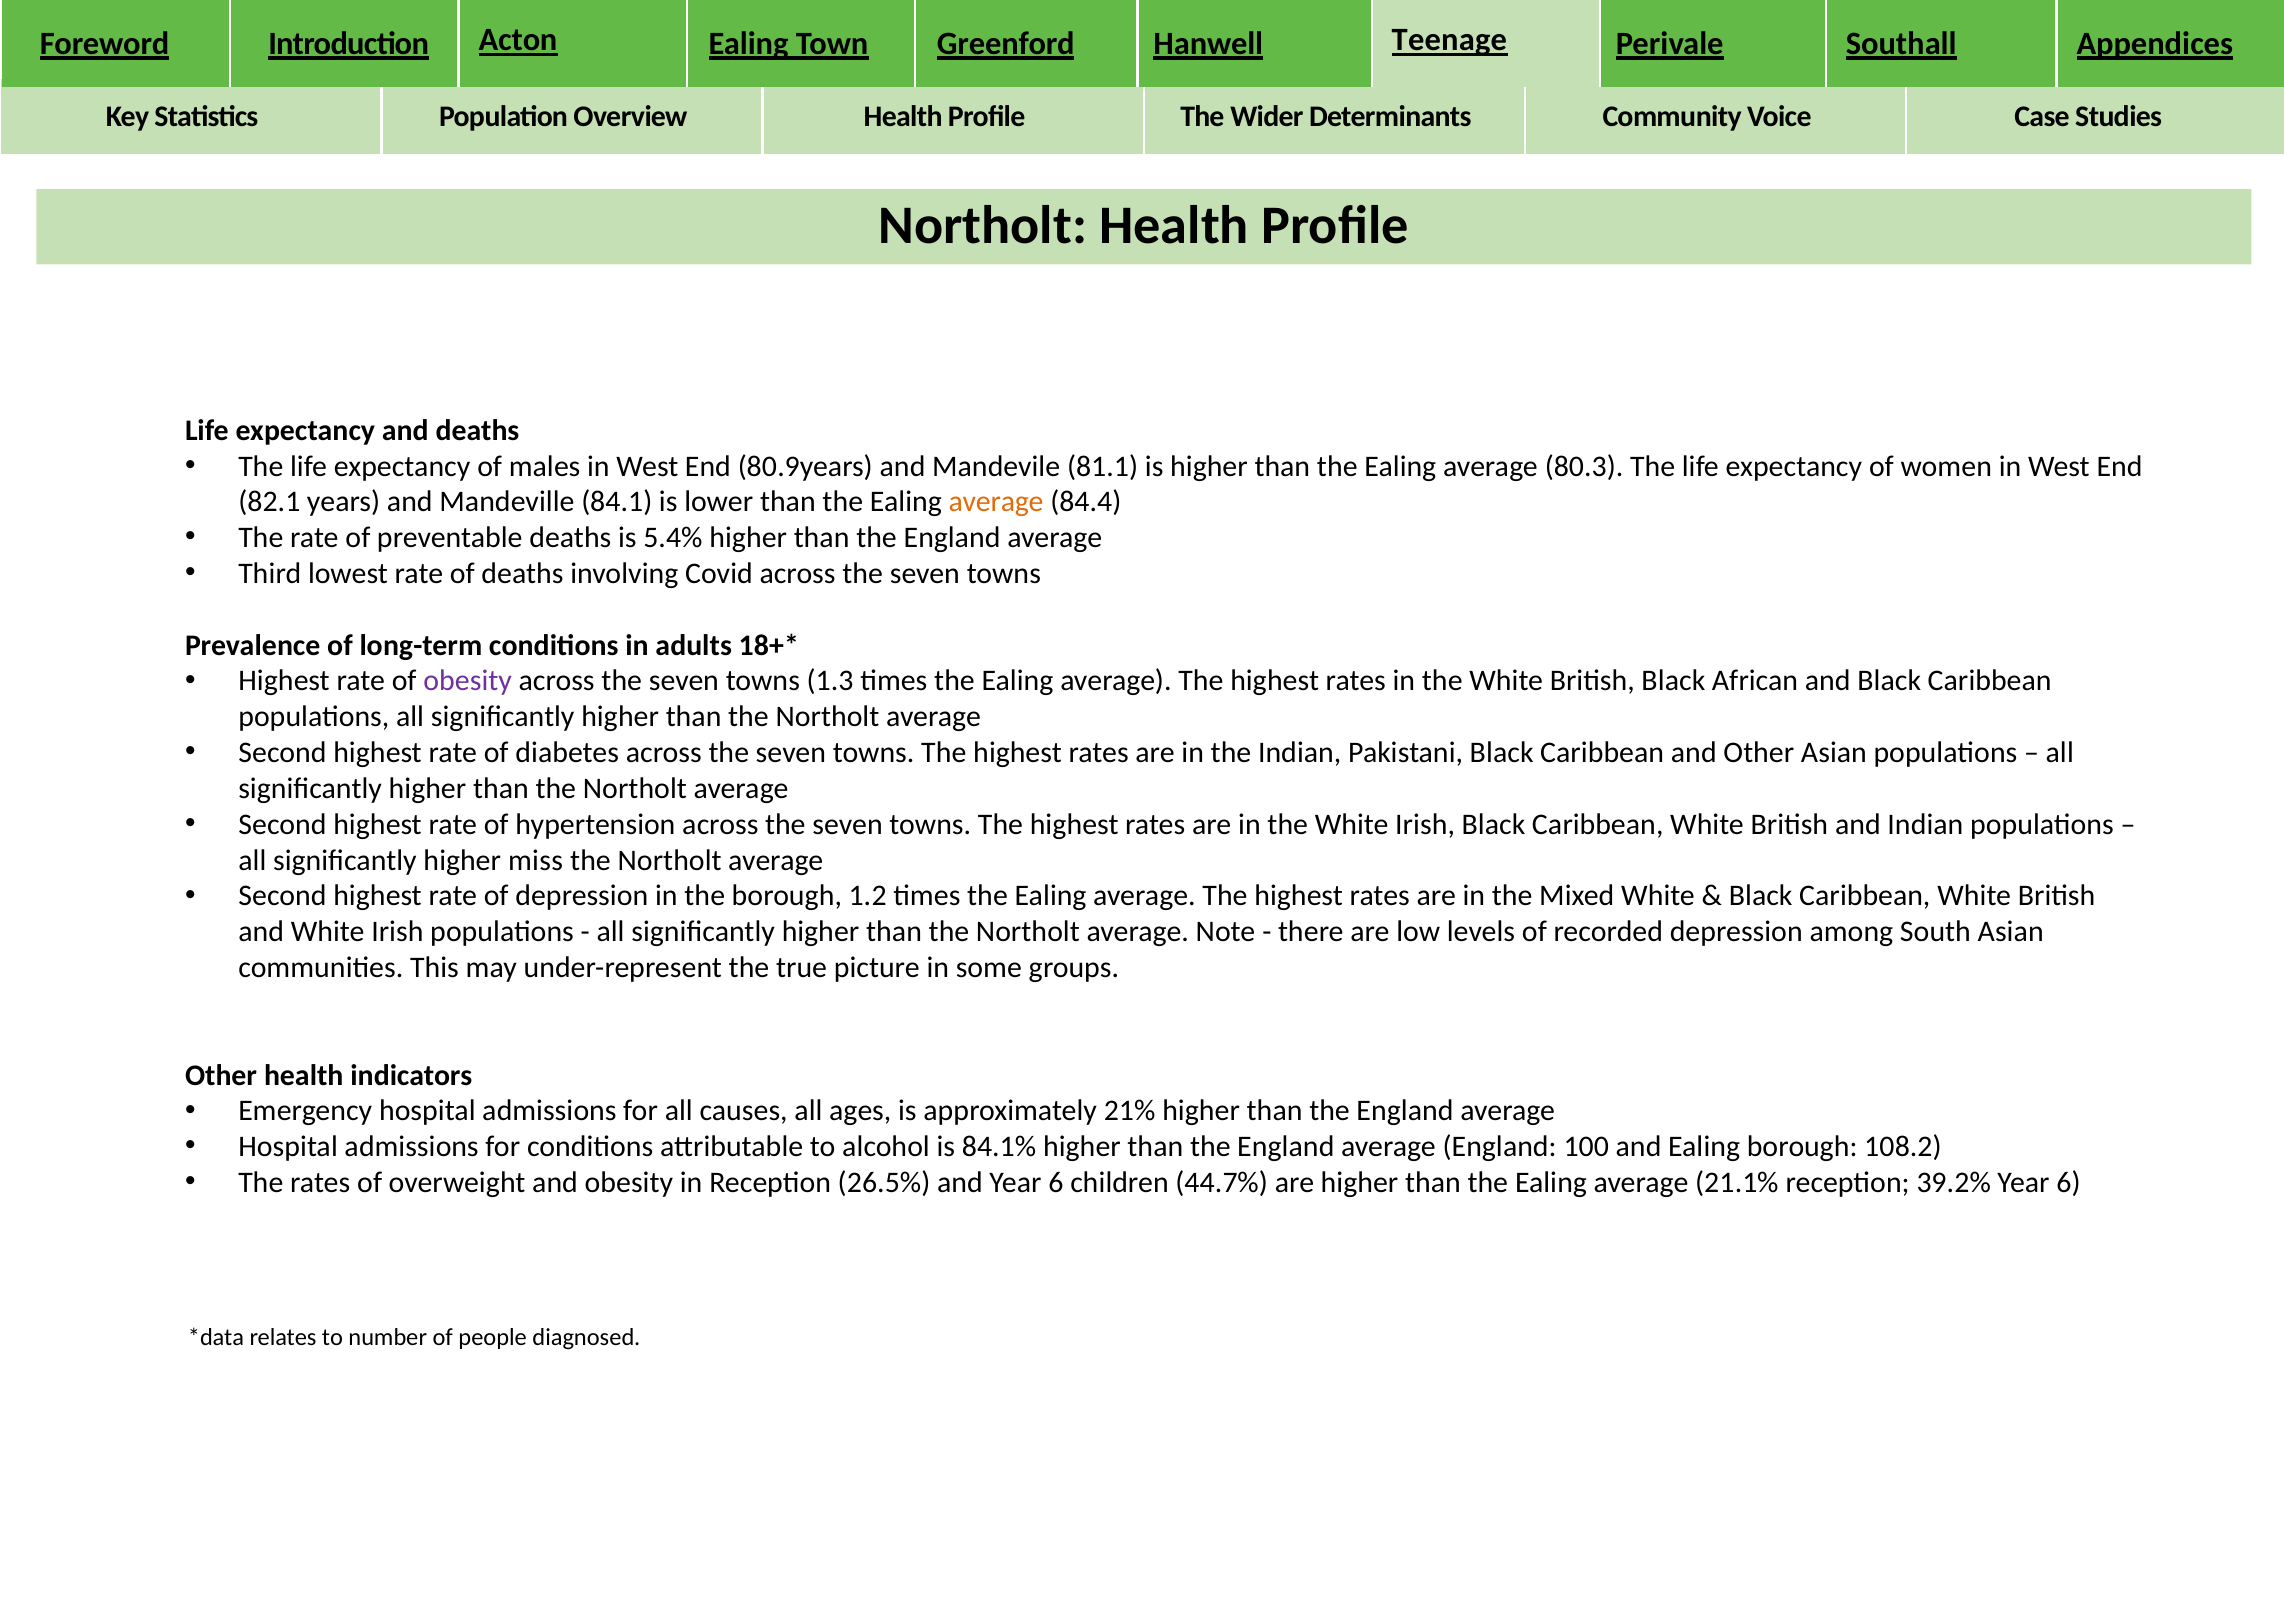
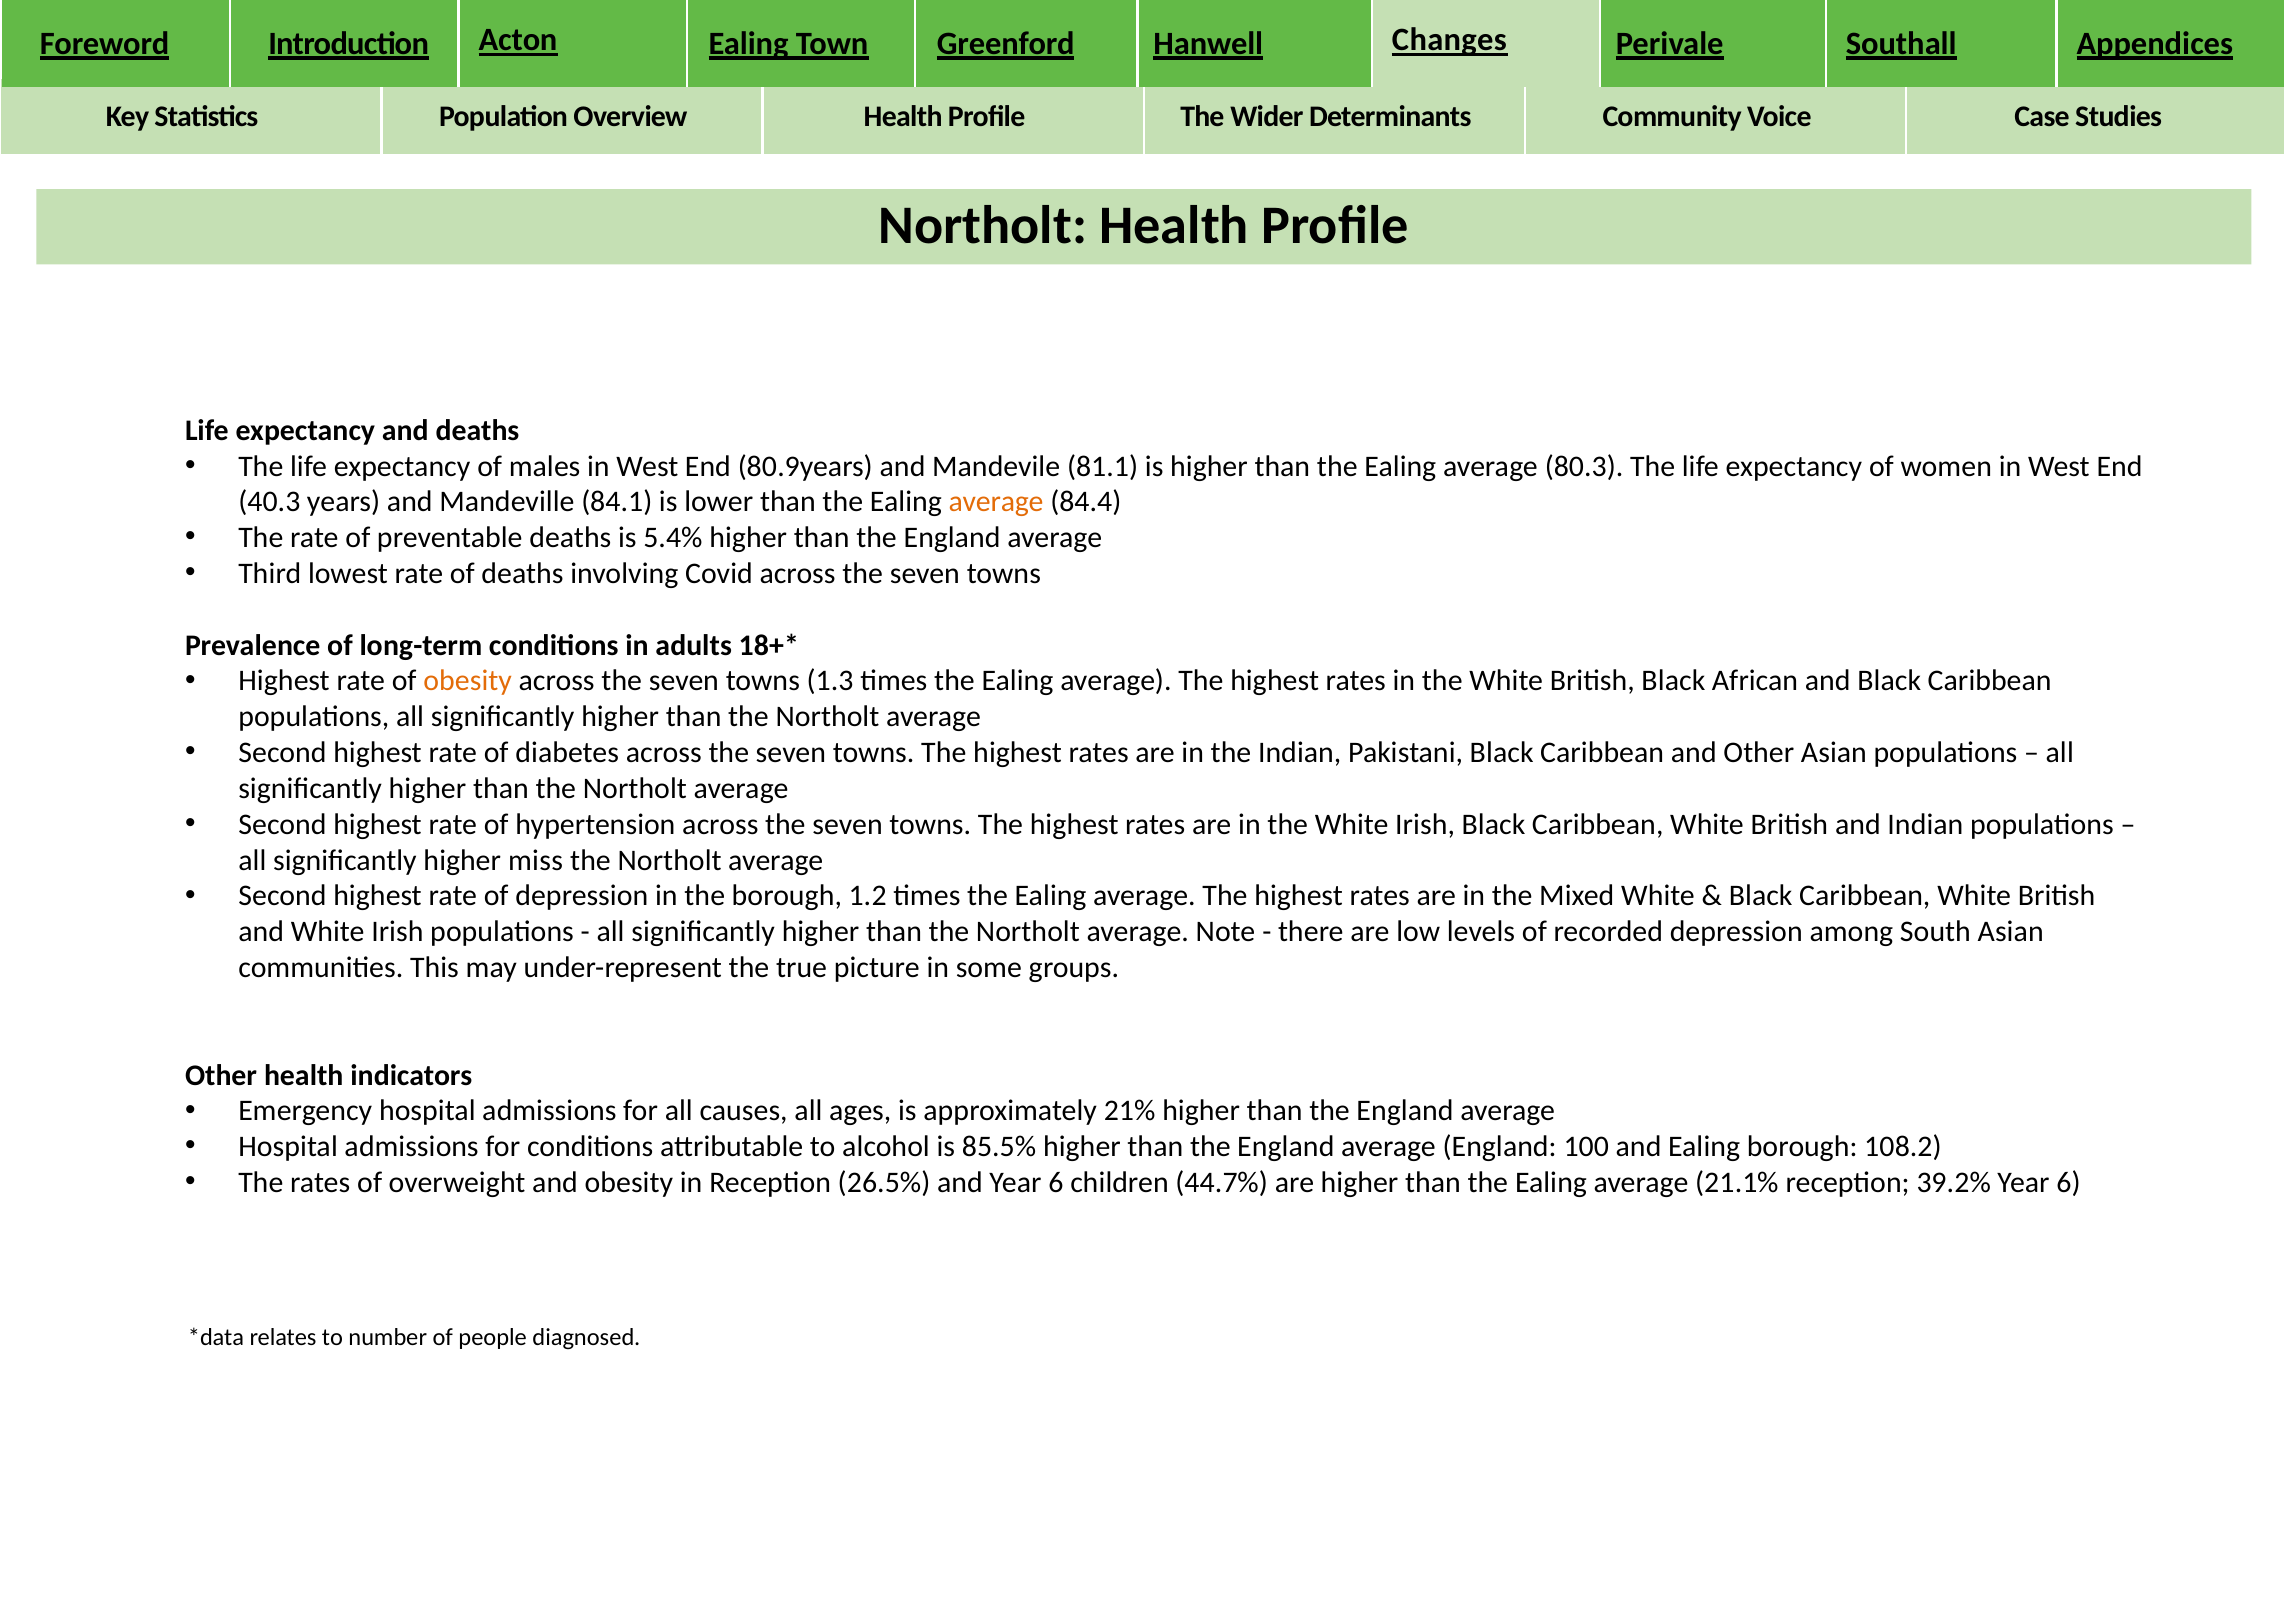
Teenage: Teenage -> Changes
82.1: 82.1 -> 40.3
obesity at (468, 681) colour: purple -> orange
84.1%: 84.1% -> 85.5%
